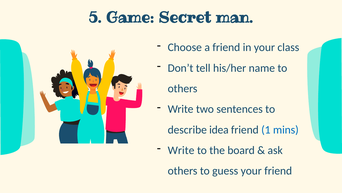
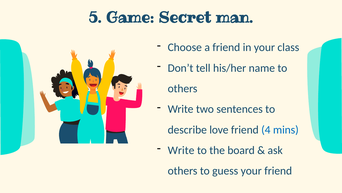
idea: idea -> love
1: 1 -> 4
